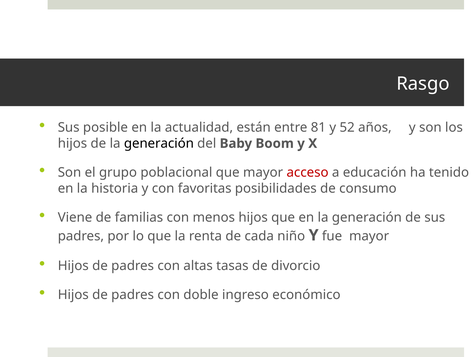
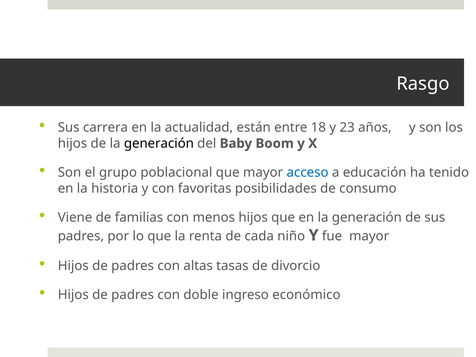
posible: posible -> carrera
81: 81 -> 18
52: 52 -> 23
acceso colour: red -> blue
